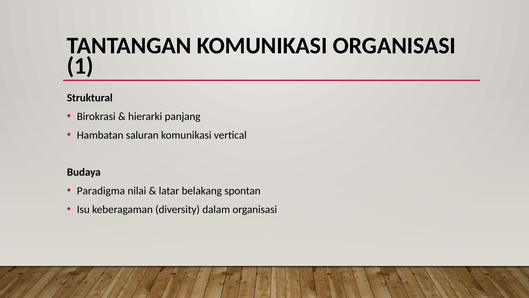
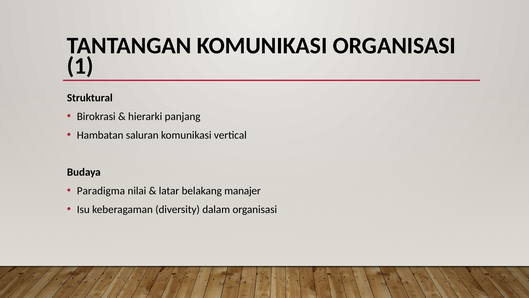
spontan: spontan -> manajer
